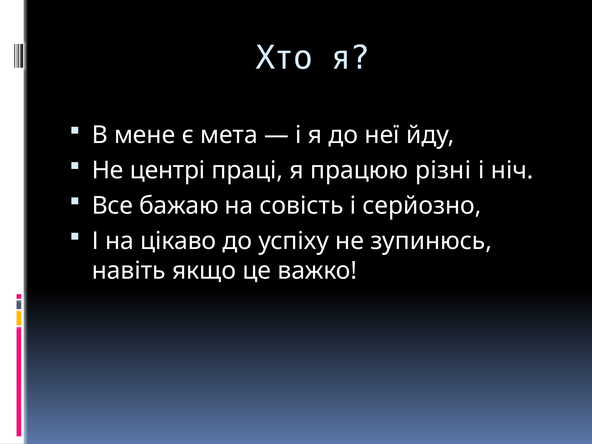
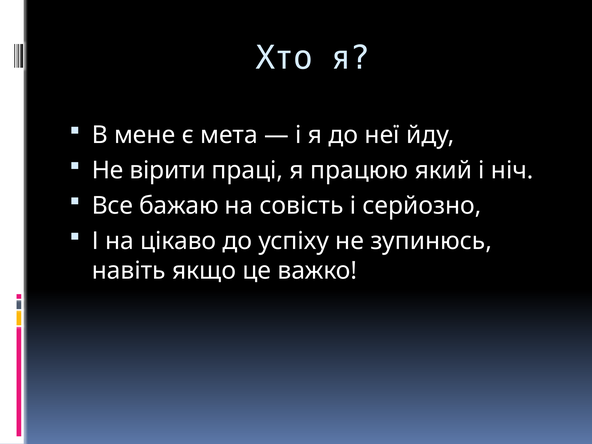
центрі: центрі -> вірити
різні: різні -> який
